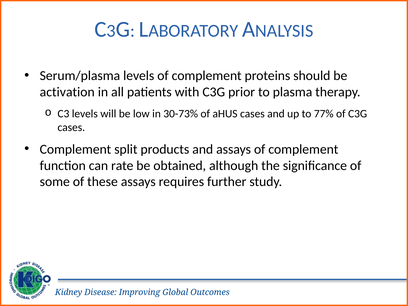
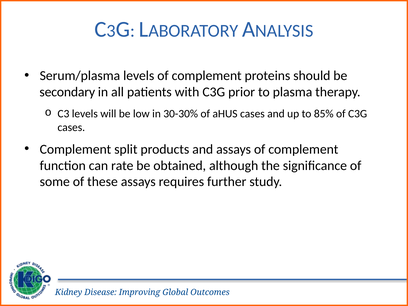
activation: activation -> secondary
30-73%: 30-73% -> 30-30%
77%: 77% -> 85%
